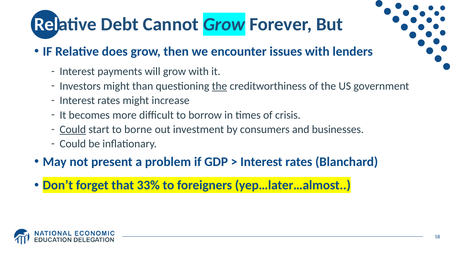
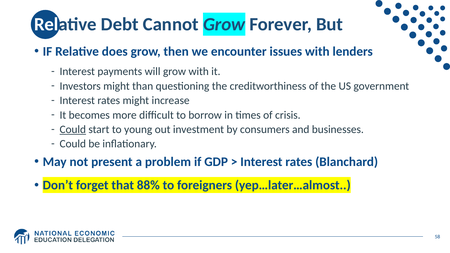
the at (219, 86) underline: present -> none
borne: borne -> young
33%: 33% -> 88%
